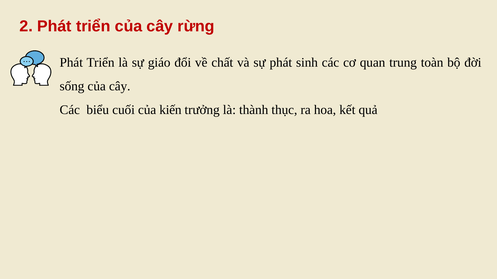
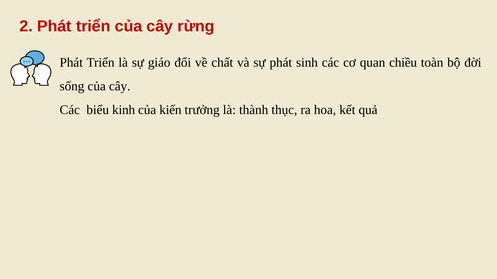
trung: trung -> chiều
cuối: cuối -> kinh
